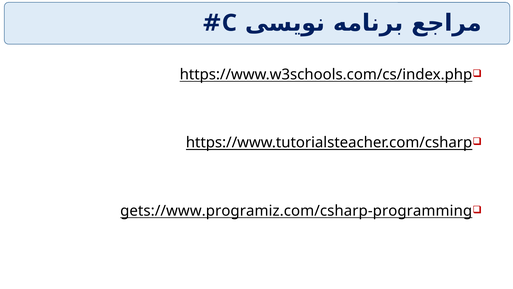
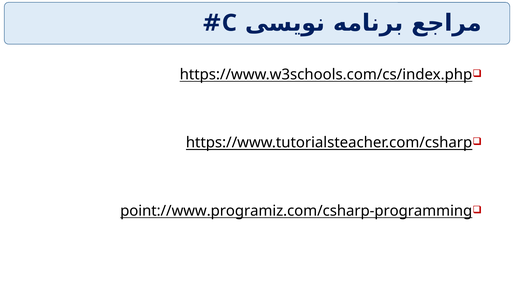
gets://www.programiz.com/csharp-programming: gets://www.programiz.com/csharp-programming -> point://www.programiz.com/csharp-programming
